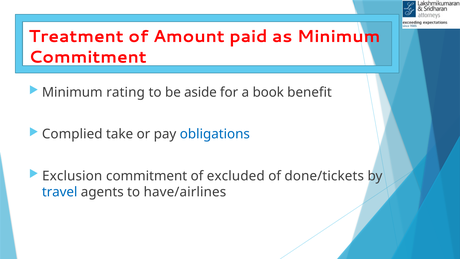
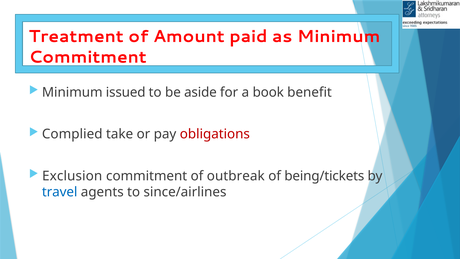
rating: rating -> issued
obligations colour: blue -> red
excluded: excluded -> outbreak
done/tickets: done/tickets -> being/tickets
have/airlines: have/airlines -> since/airlines
